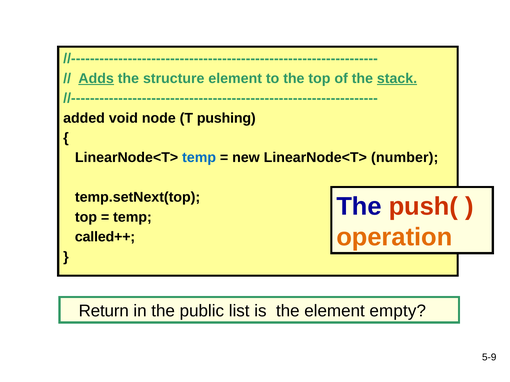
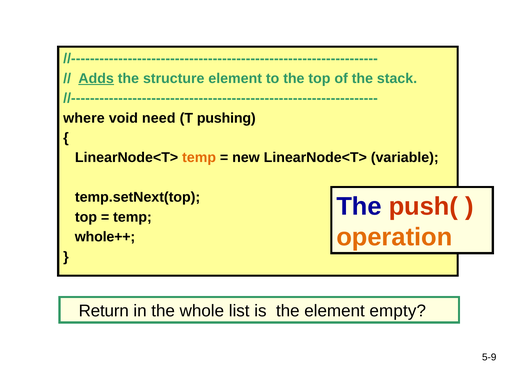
stack underline: present -> none
added: added -> where
node: node -> need
temp at (199, 158) colour: blue -> orange
number: number -> variable
called++: called++ -> whole++
public: public -> whole
